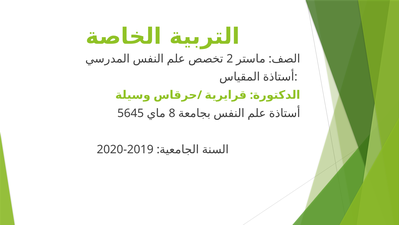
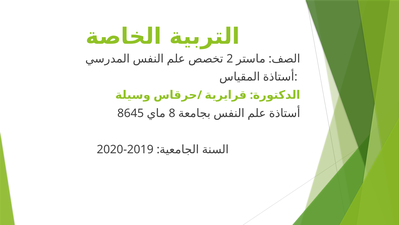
5645: 5645 -> 8645
